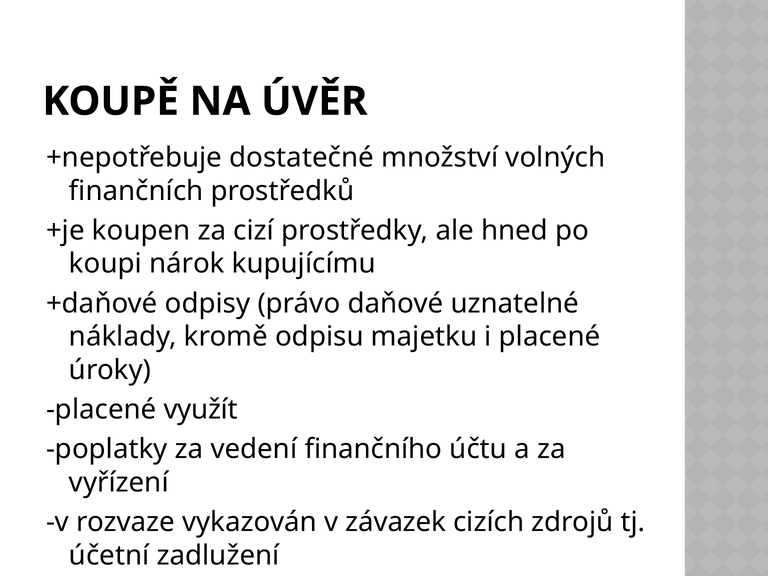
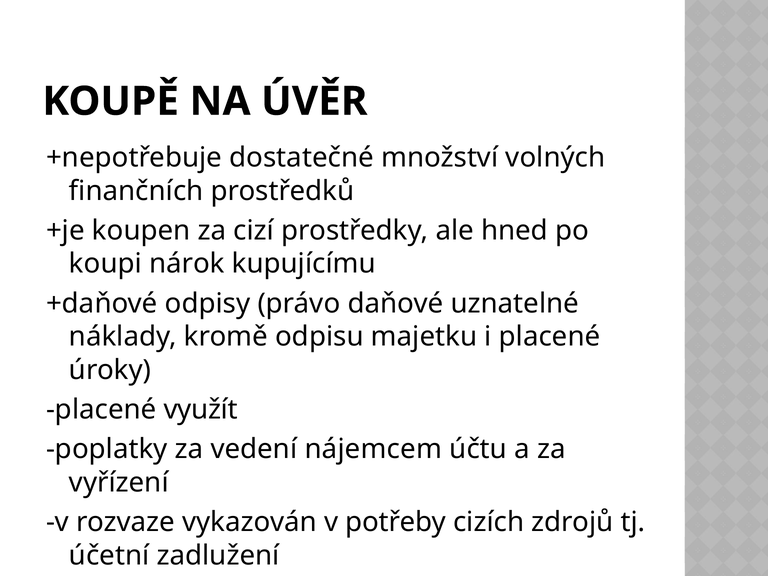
finančního: finančního -> nájemcem
závazek: závazek -> potřeby
